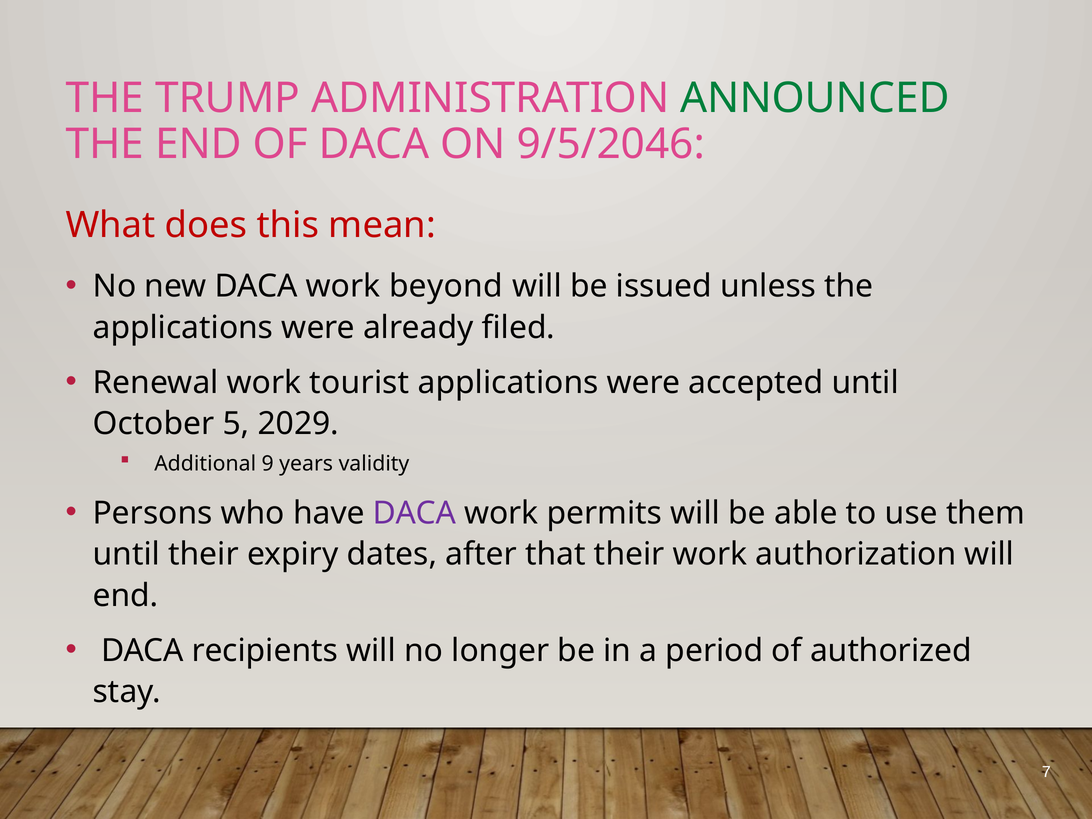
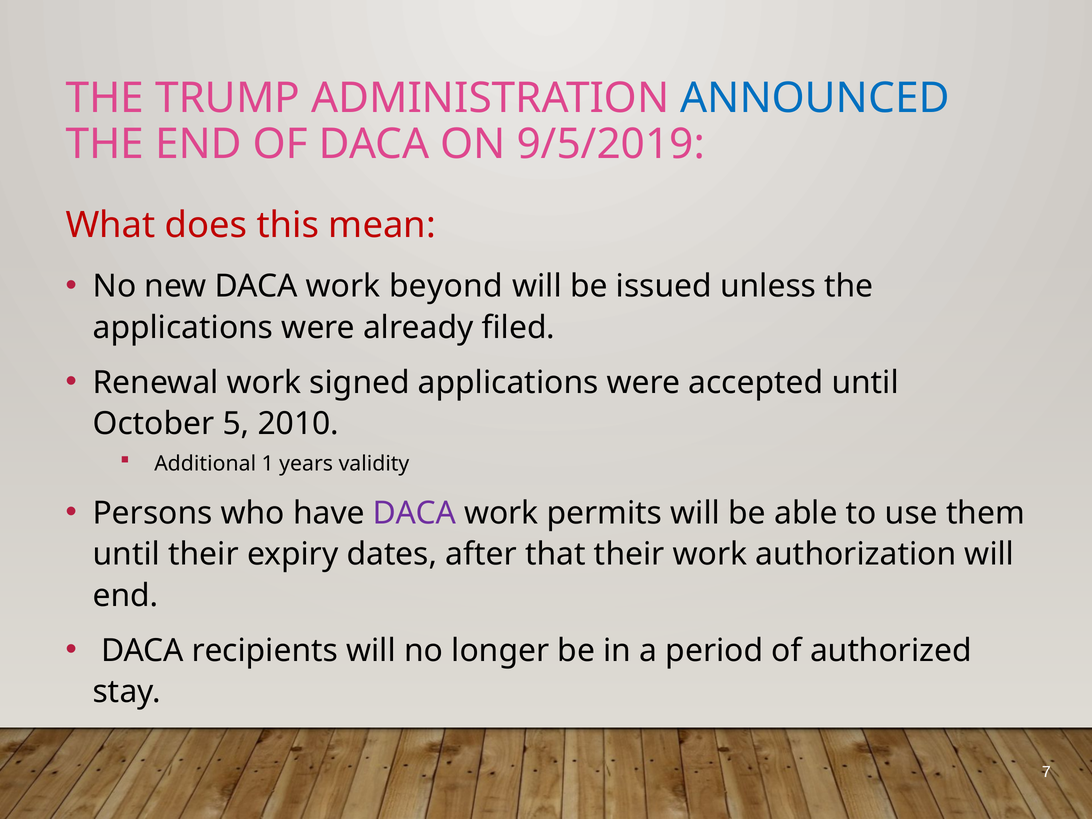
ANNOUNCED colour: green -> blue
9/5/2046: 9/5/2046 -> 9/5/2019
tourist: tourist -> signed
2029: 2029 -> 2010
9: 9 -> 1
